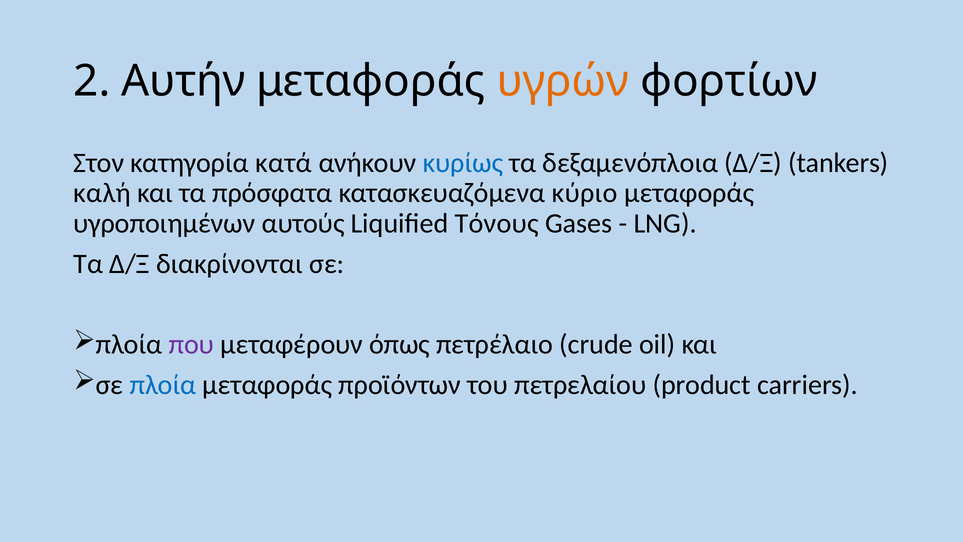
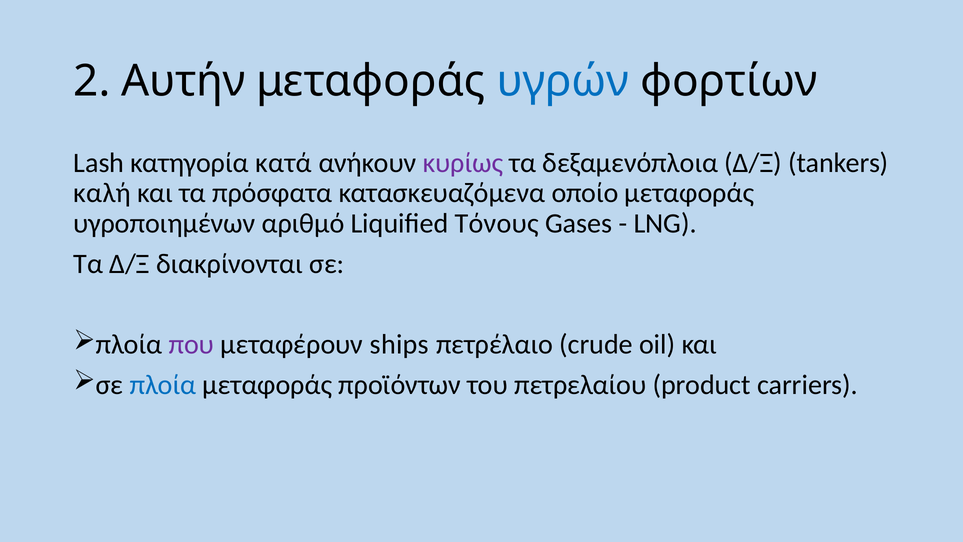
υγρών colour: orange -> blue
Στον: Στον -> Lash
κυρίως colour: blue -> purple
κύριο: κύριο -> οποίο
αυτούς: αυτούς -> αριθμό
όπως: όπως -> ships
